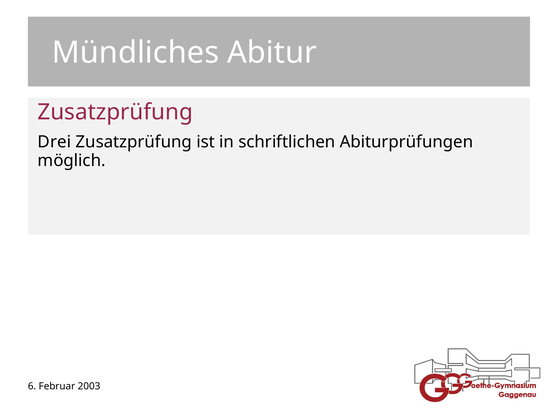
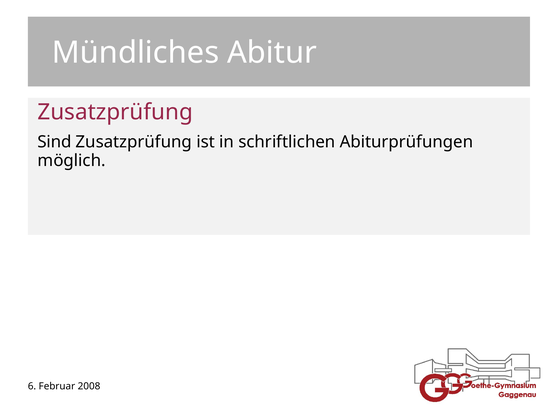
Drei: Drei -> Sind
2003: 2003 -> 2008
